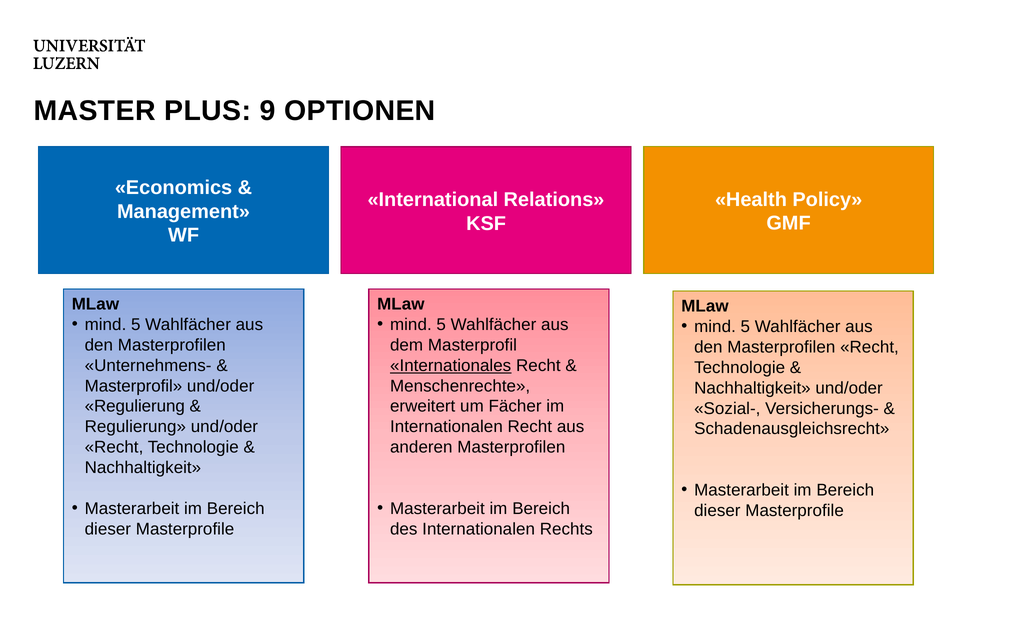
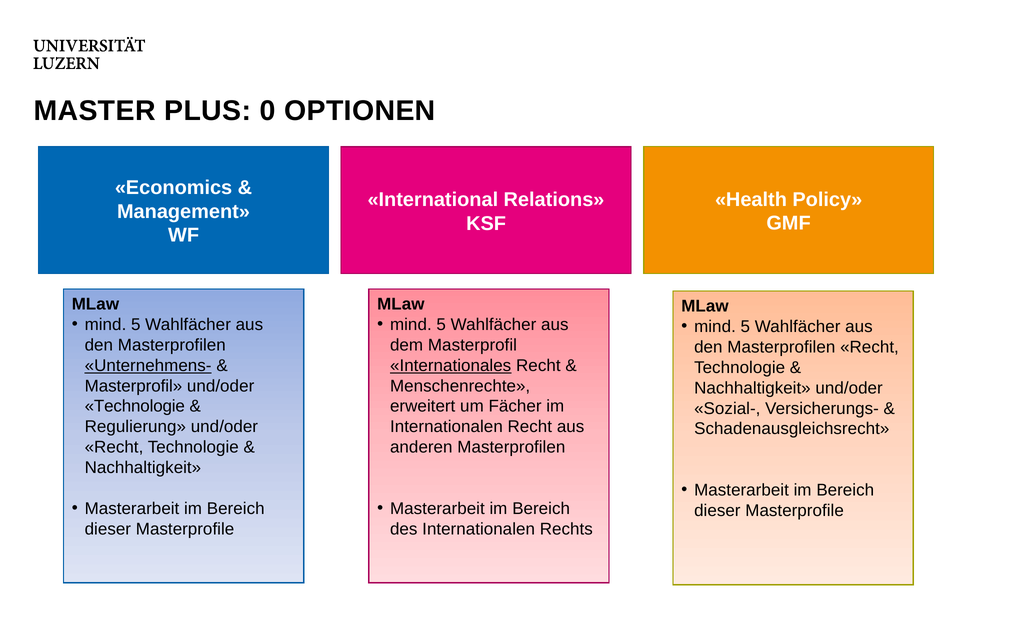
9: 9 -> 0
Unternehmens- underline: none -> present
Regulierung at (135, 406): Regulierung -> Technologie
